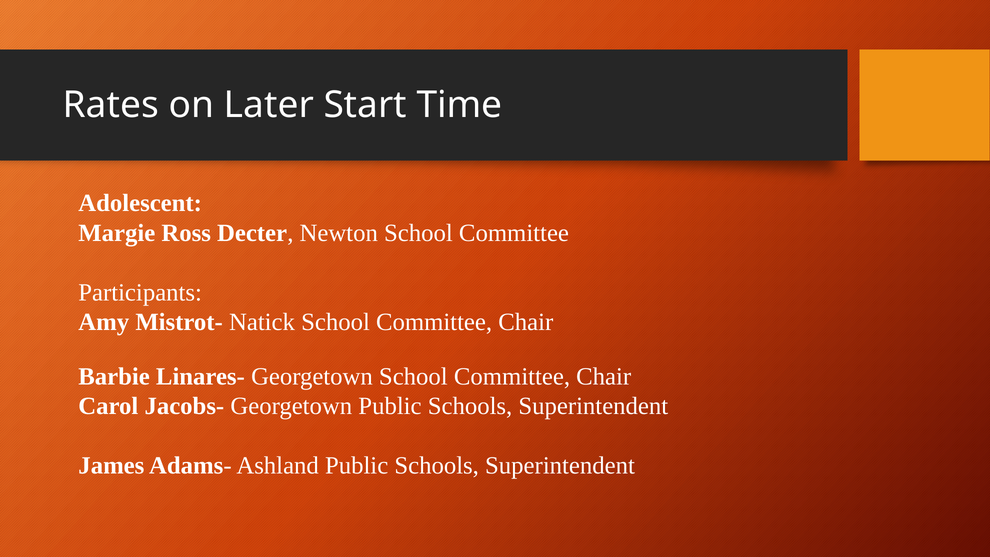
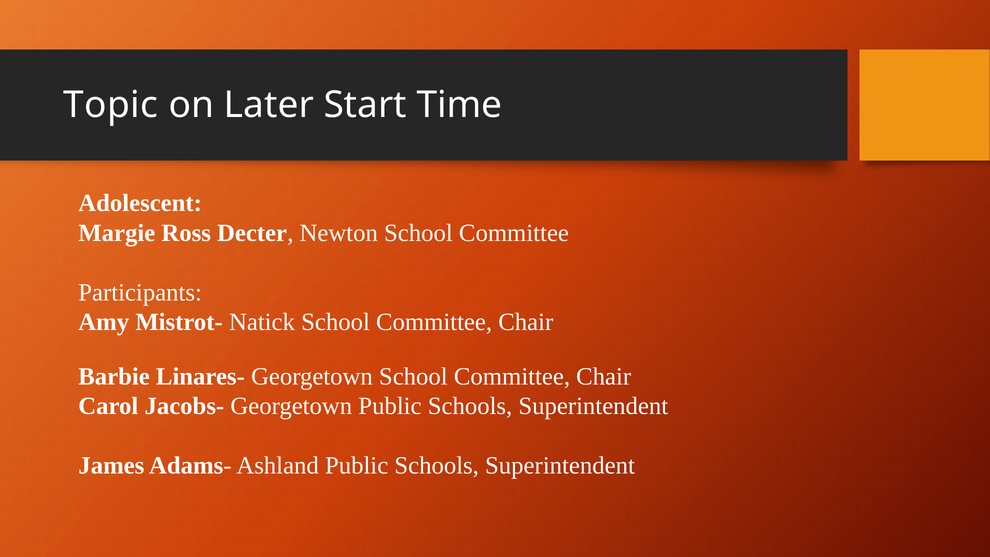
Rates: Rates -> Topic
